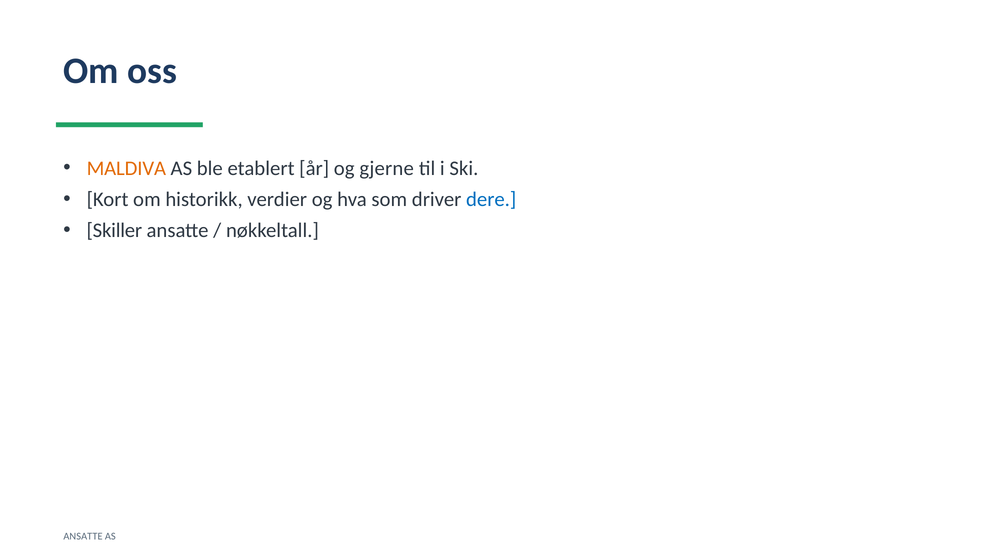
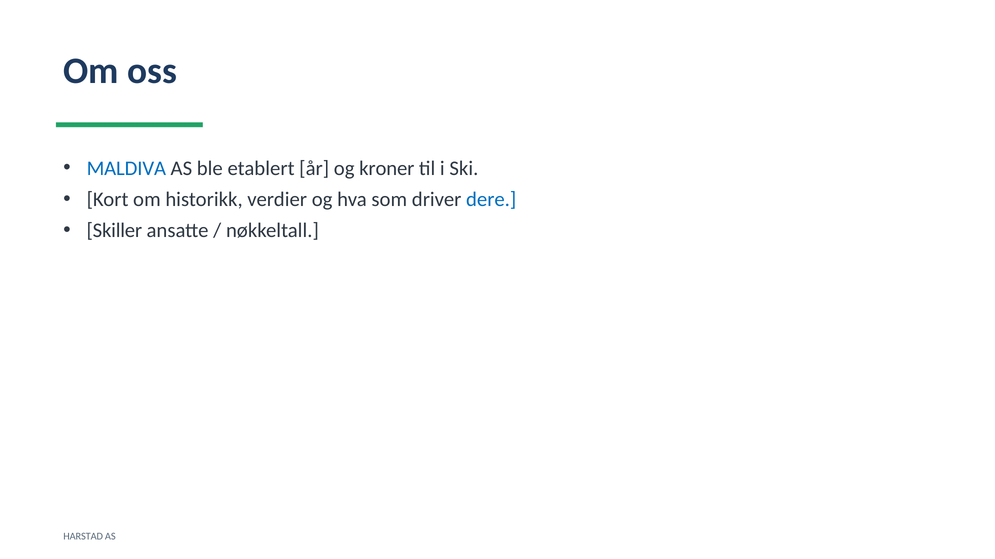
MALDIVA colour: orange -> blue
gjerne: gjerne -> kroner
ANSATTE at (83, 537): ANSATTE -> HARSTAD
